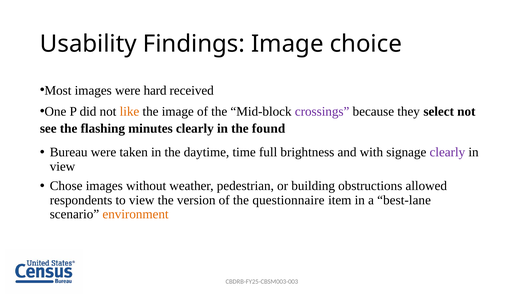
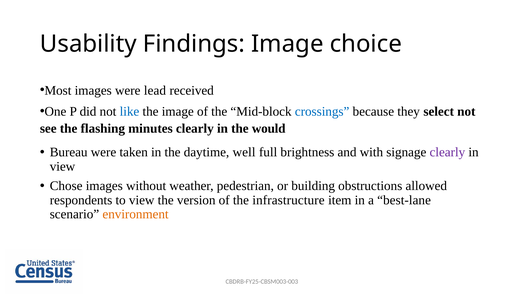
hard: hard -> lead
like colour: orange -> blue
crossings colour: purple -> blue
found: found -> would
time: time -> well
questionnaire: questionnaire -> infrastructure
